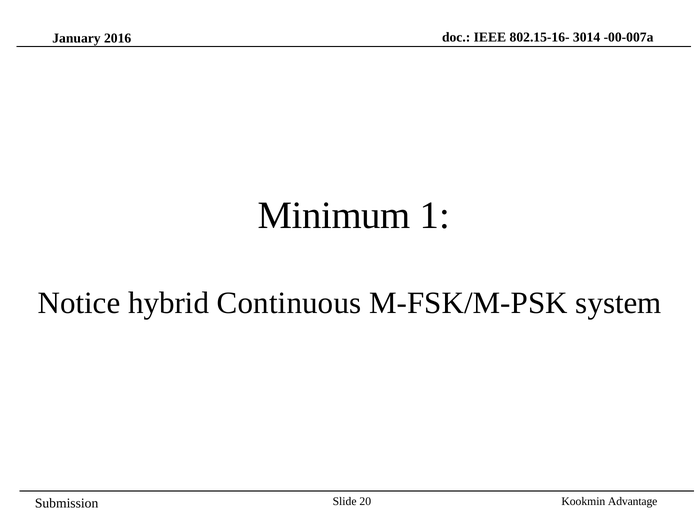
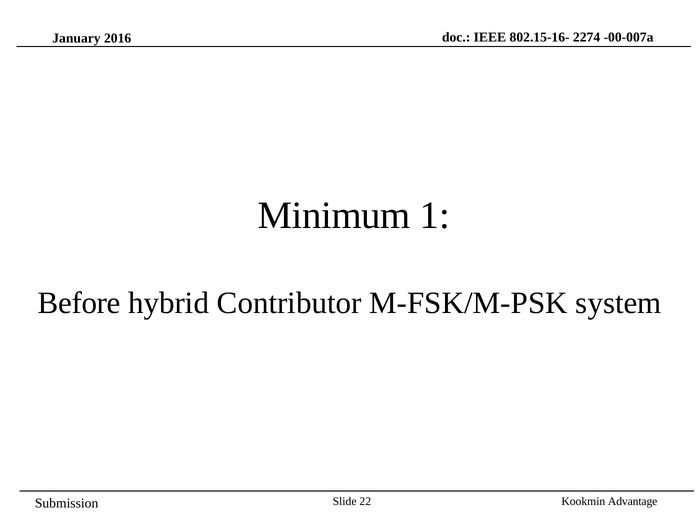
3014: 3014 -> 2274
Notice: Notice -> Before
Continuous: Continuous -> Contributor
20: 20 -> 22
